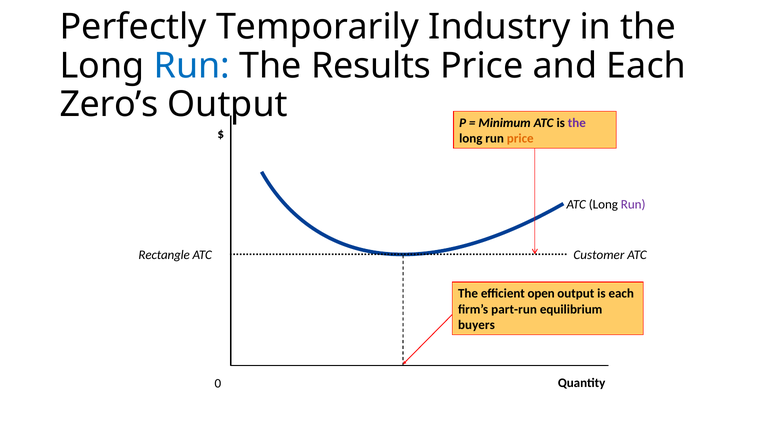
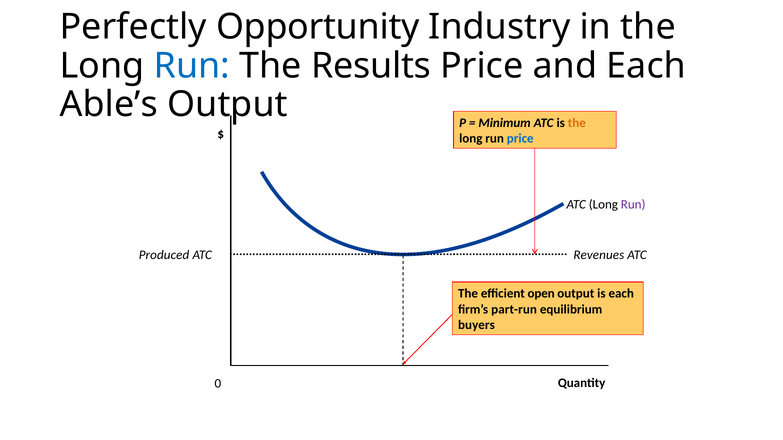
Temporarily: Temporarily -> Opportunity
Zero’s: Zero’s -> Able’s
the at (577, 123) colour: purple -> orange
price at (520, 139) colour: orange -> blue
Rectangle: Rectangle -> Produced
Customer: Customer -> Revenues
